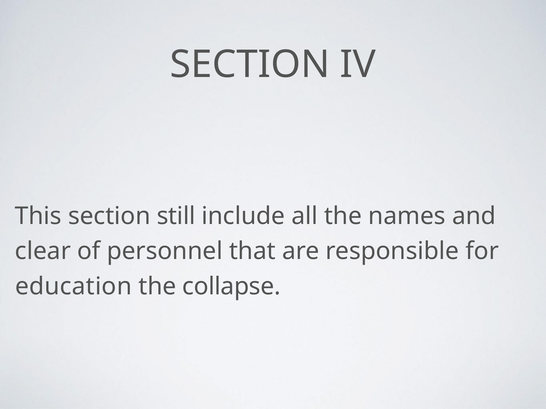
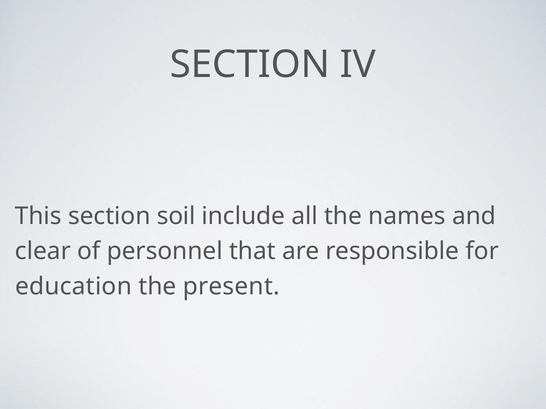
still: still -> soil
collapse: collapse -> present
